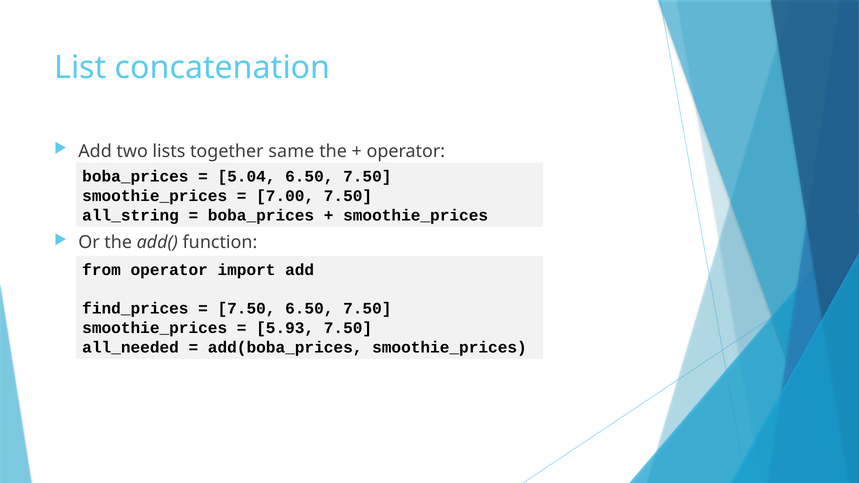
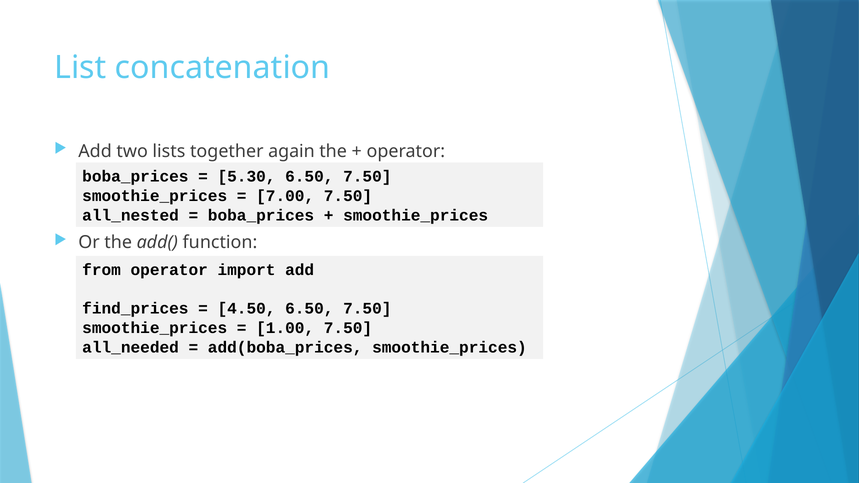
same: same -> again
5.04: 5.04 -> 5.30
all_string: all_string -> all_nested
7.50 at (247, 309): 7.50 -> 4.50
5.93: 5.93 -> 1.00
